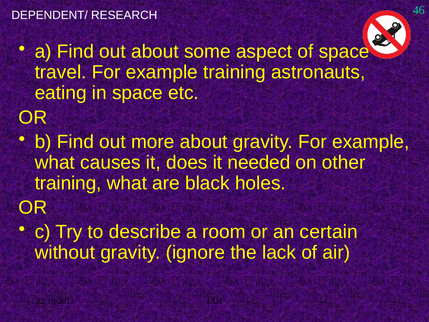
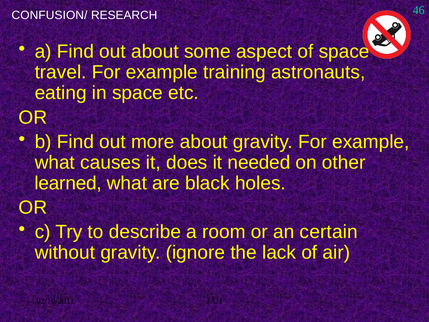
DEPENDENT/: DEPENDENT/ -> CONFUSION/
training at (68, 183): training -> learned
